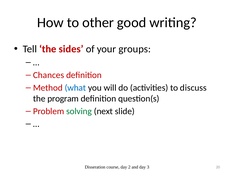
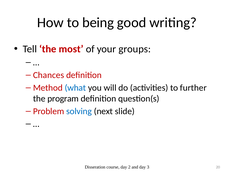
other: other -> being
sides: sides -> most
discuss: discuss -> further
solving colour: green -> blue
